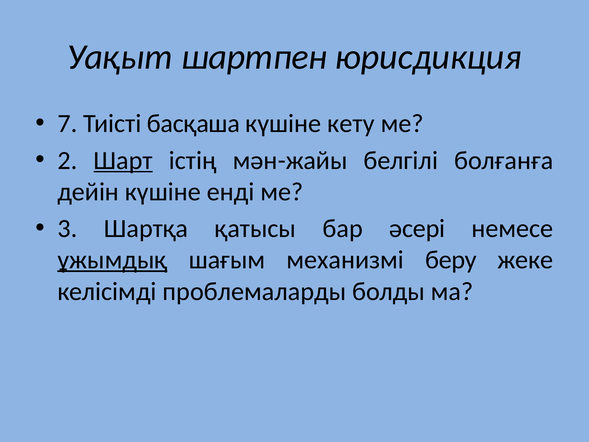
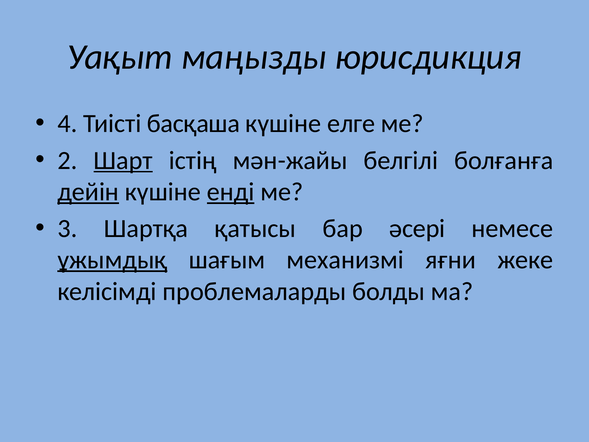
шартпен: шартпен -> маңызды
7: 7 -> 4
кету: кету -> елге
дейін underline: none -> present
енді underline: none -> present
беру: беру -> яғни
